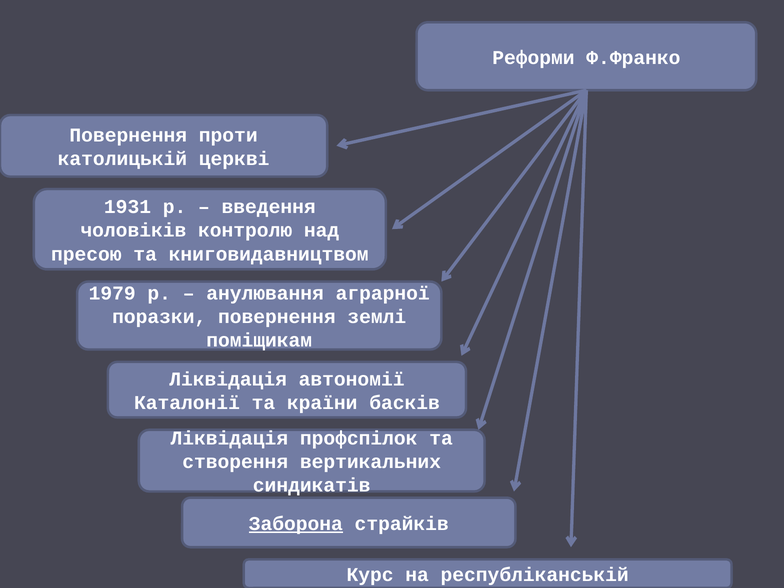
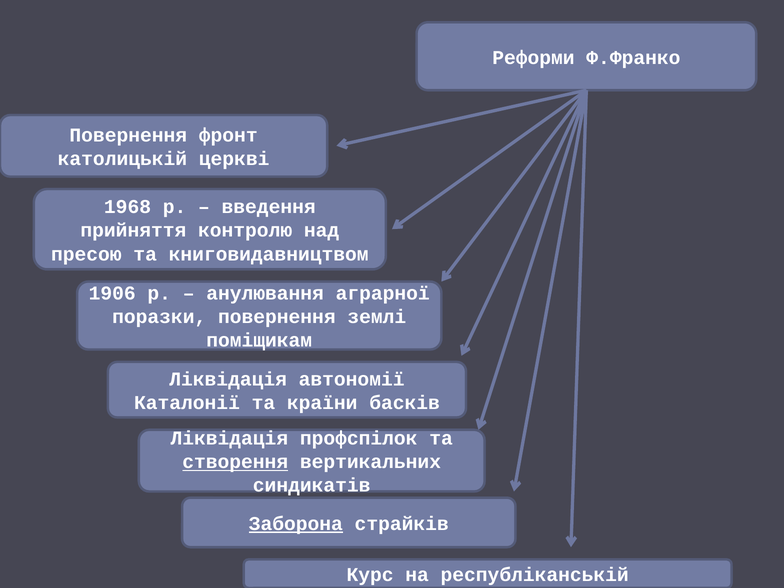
проти: проти -> фронт
1931: 1931 -> 1968
чоловіків: чоловіків -> прийняття
1979: 1979 -> 1906
створення underline: none -> present
